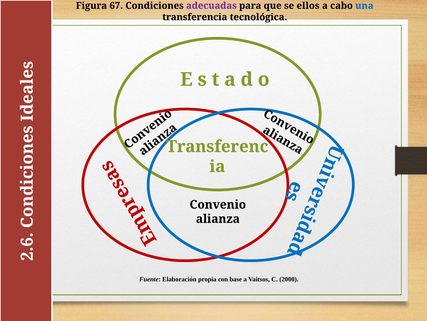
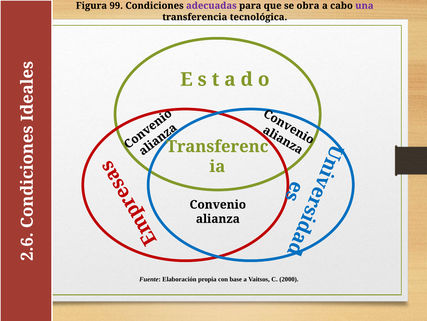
67: 67 -> 99
ellos: ellos -> obra
una colour: blue -> purple
